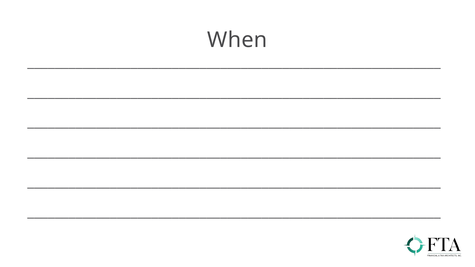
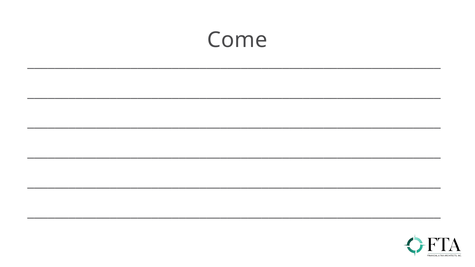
When: When -> Come
